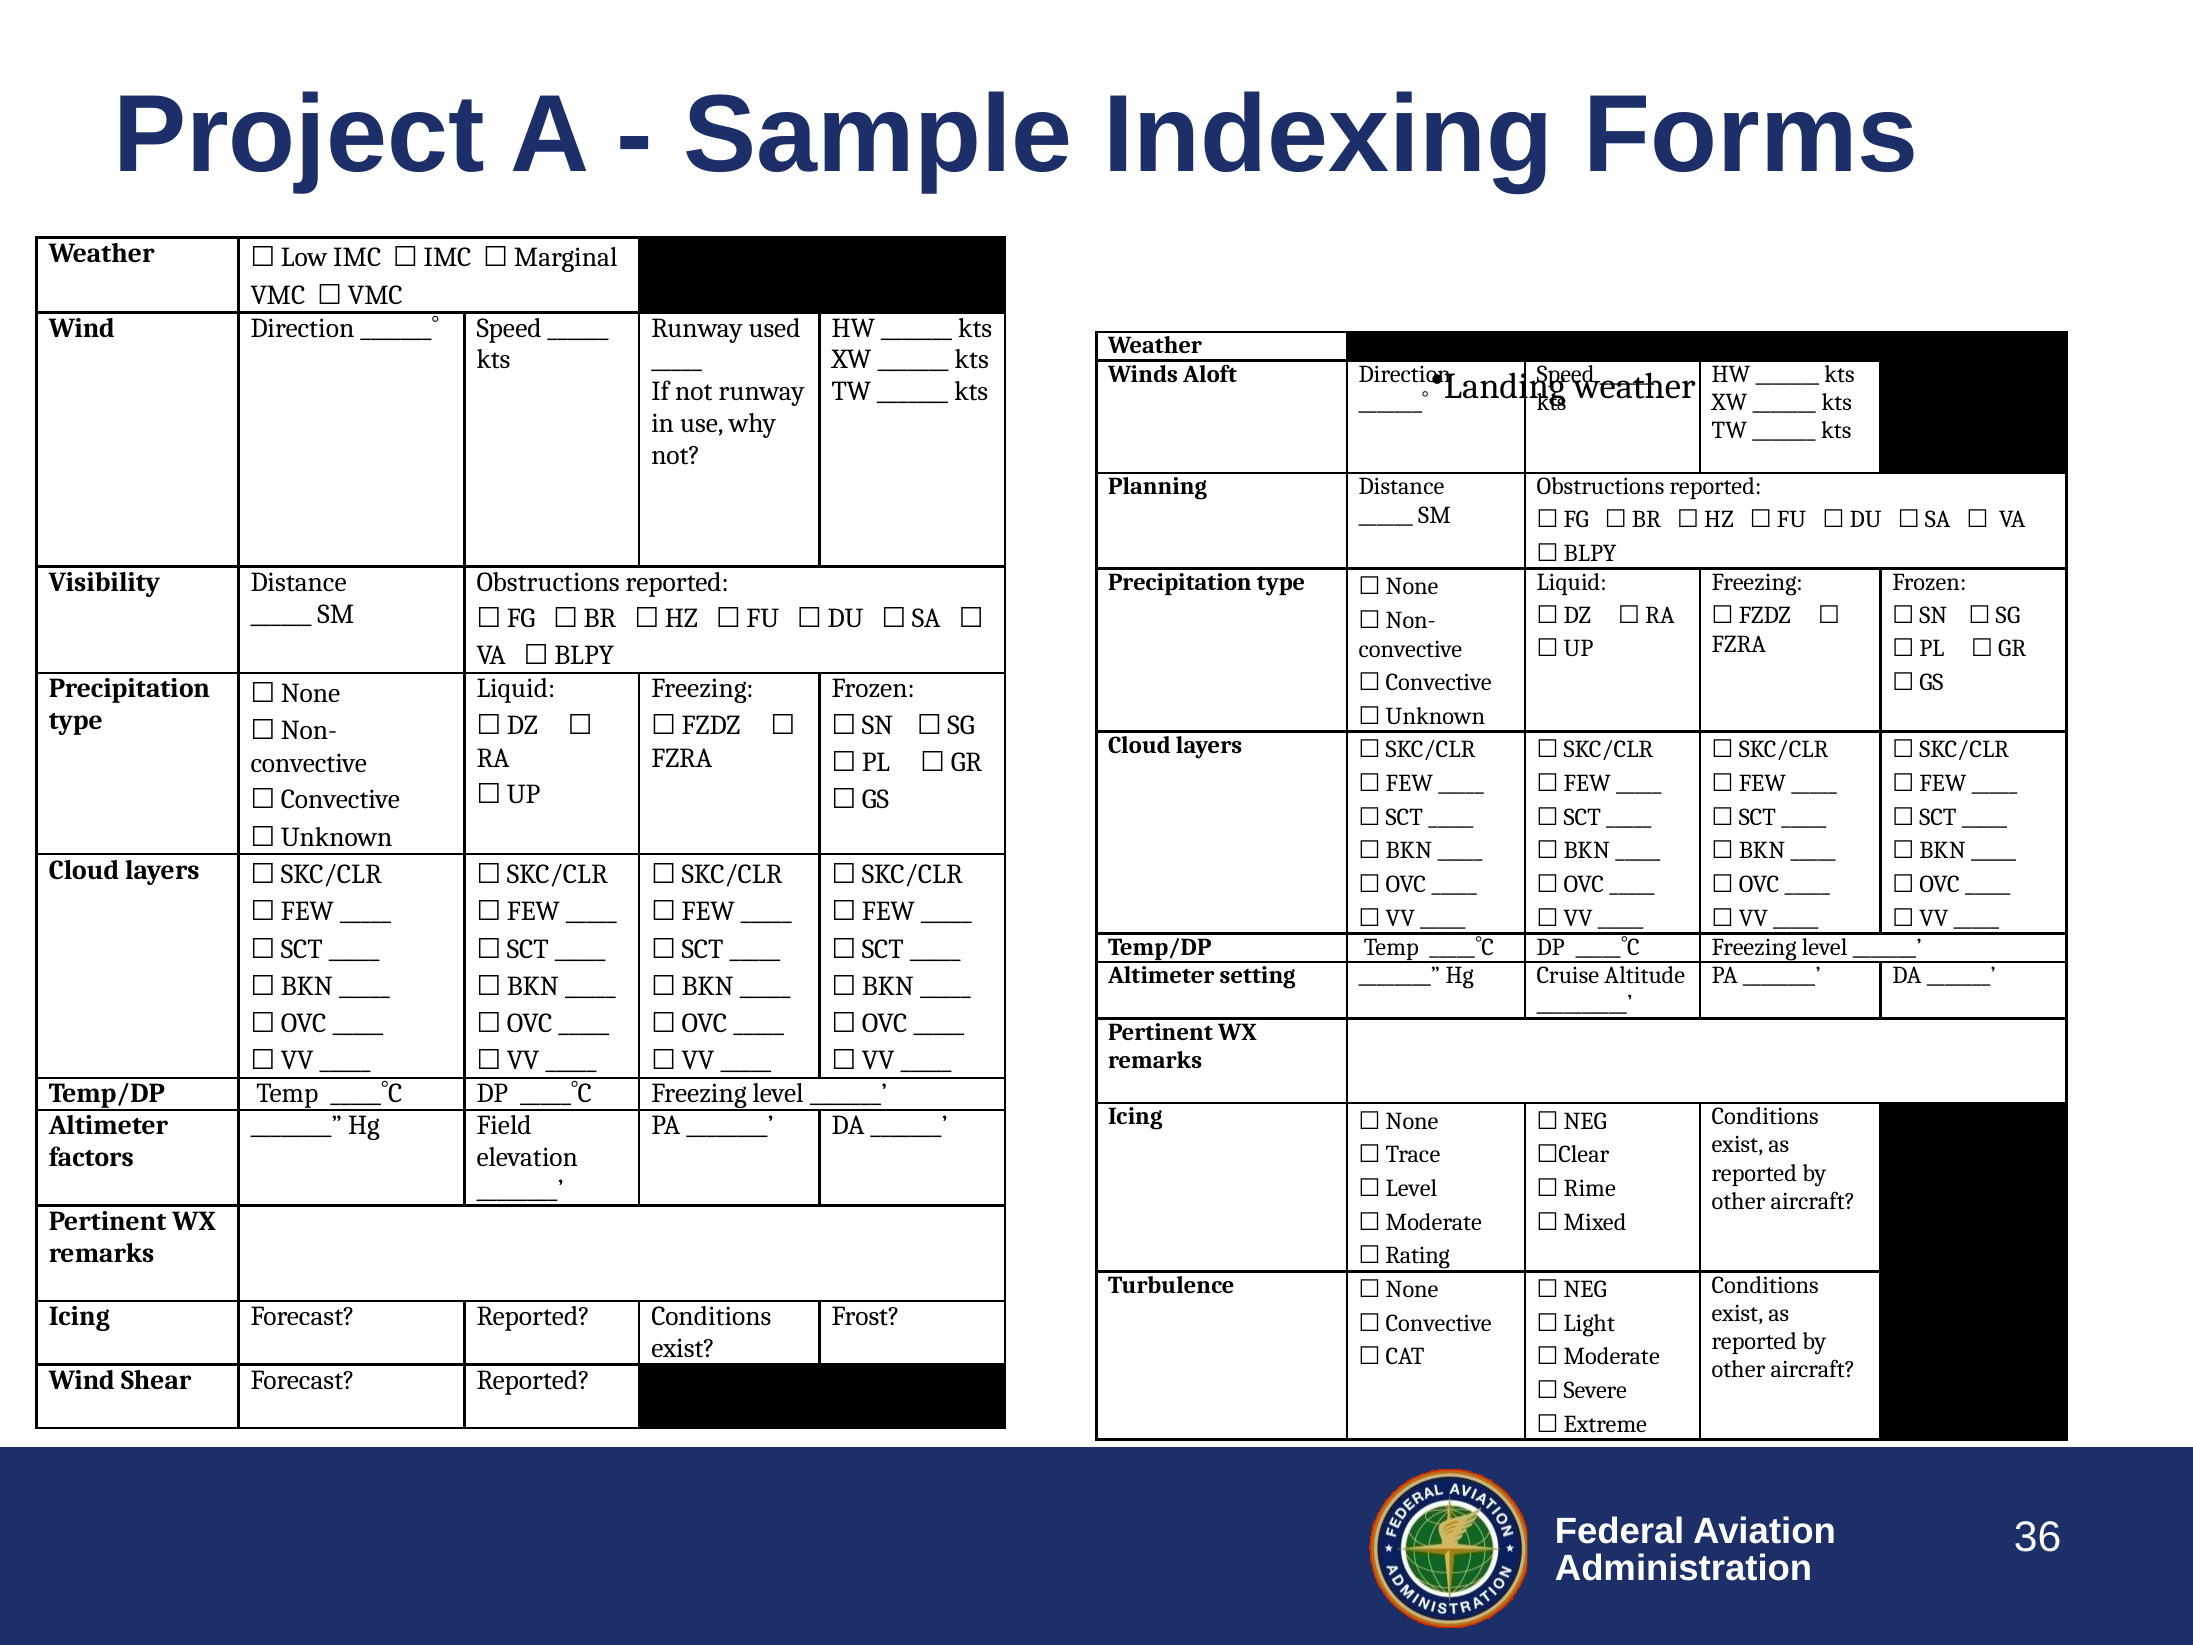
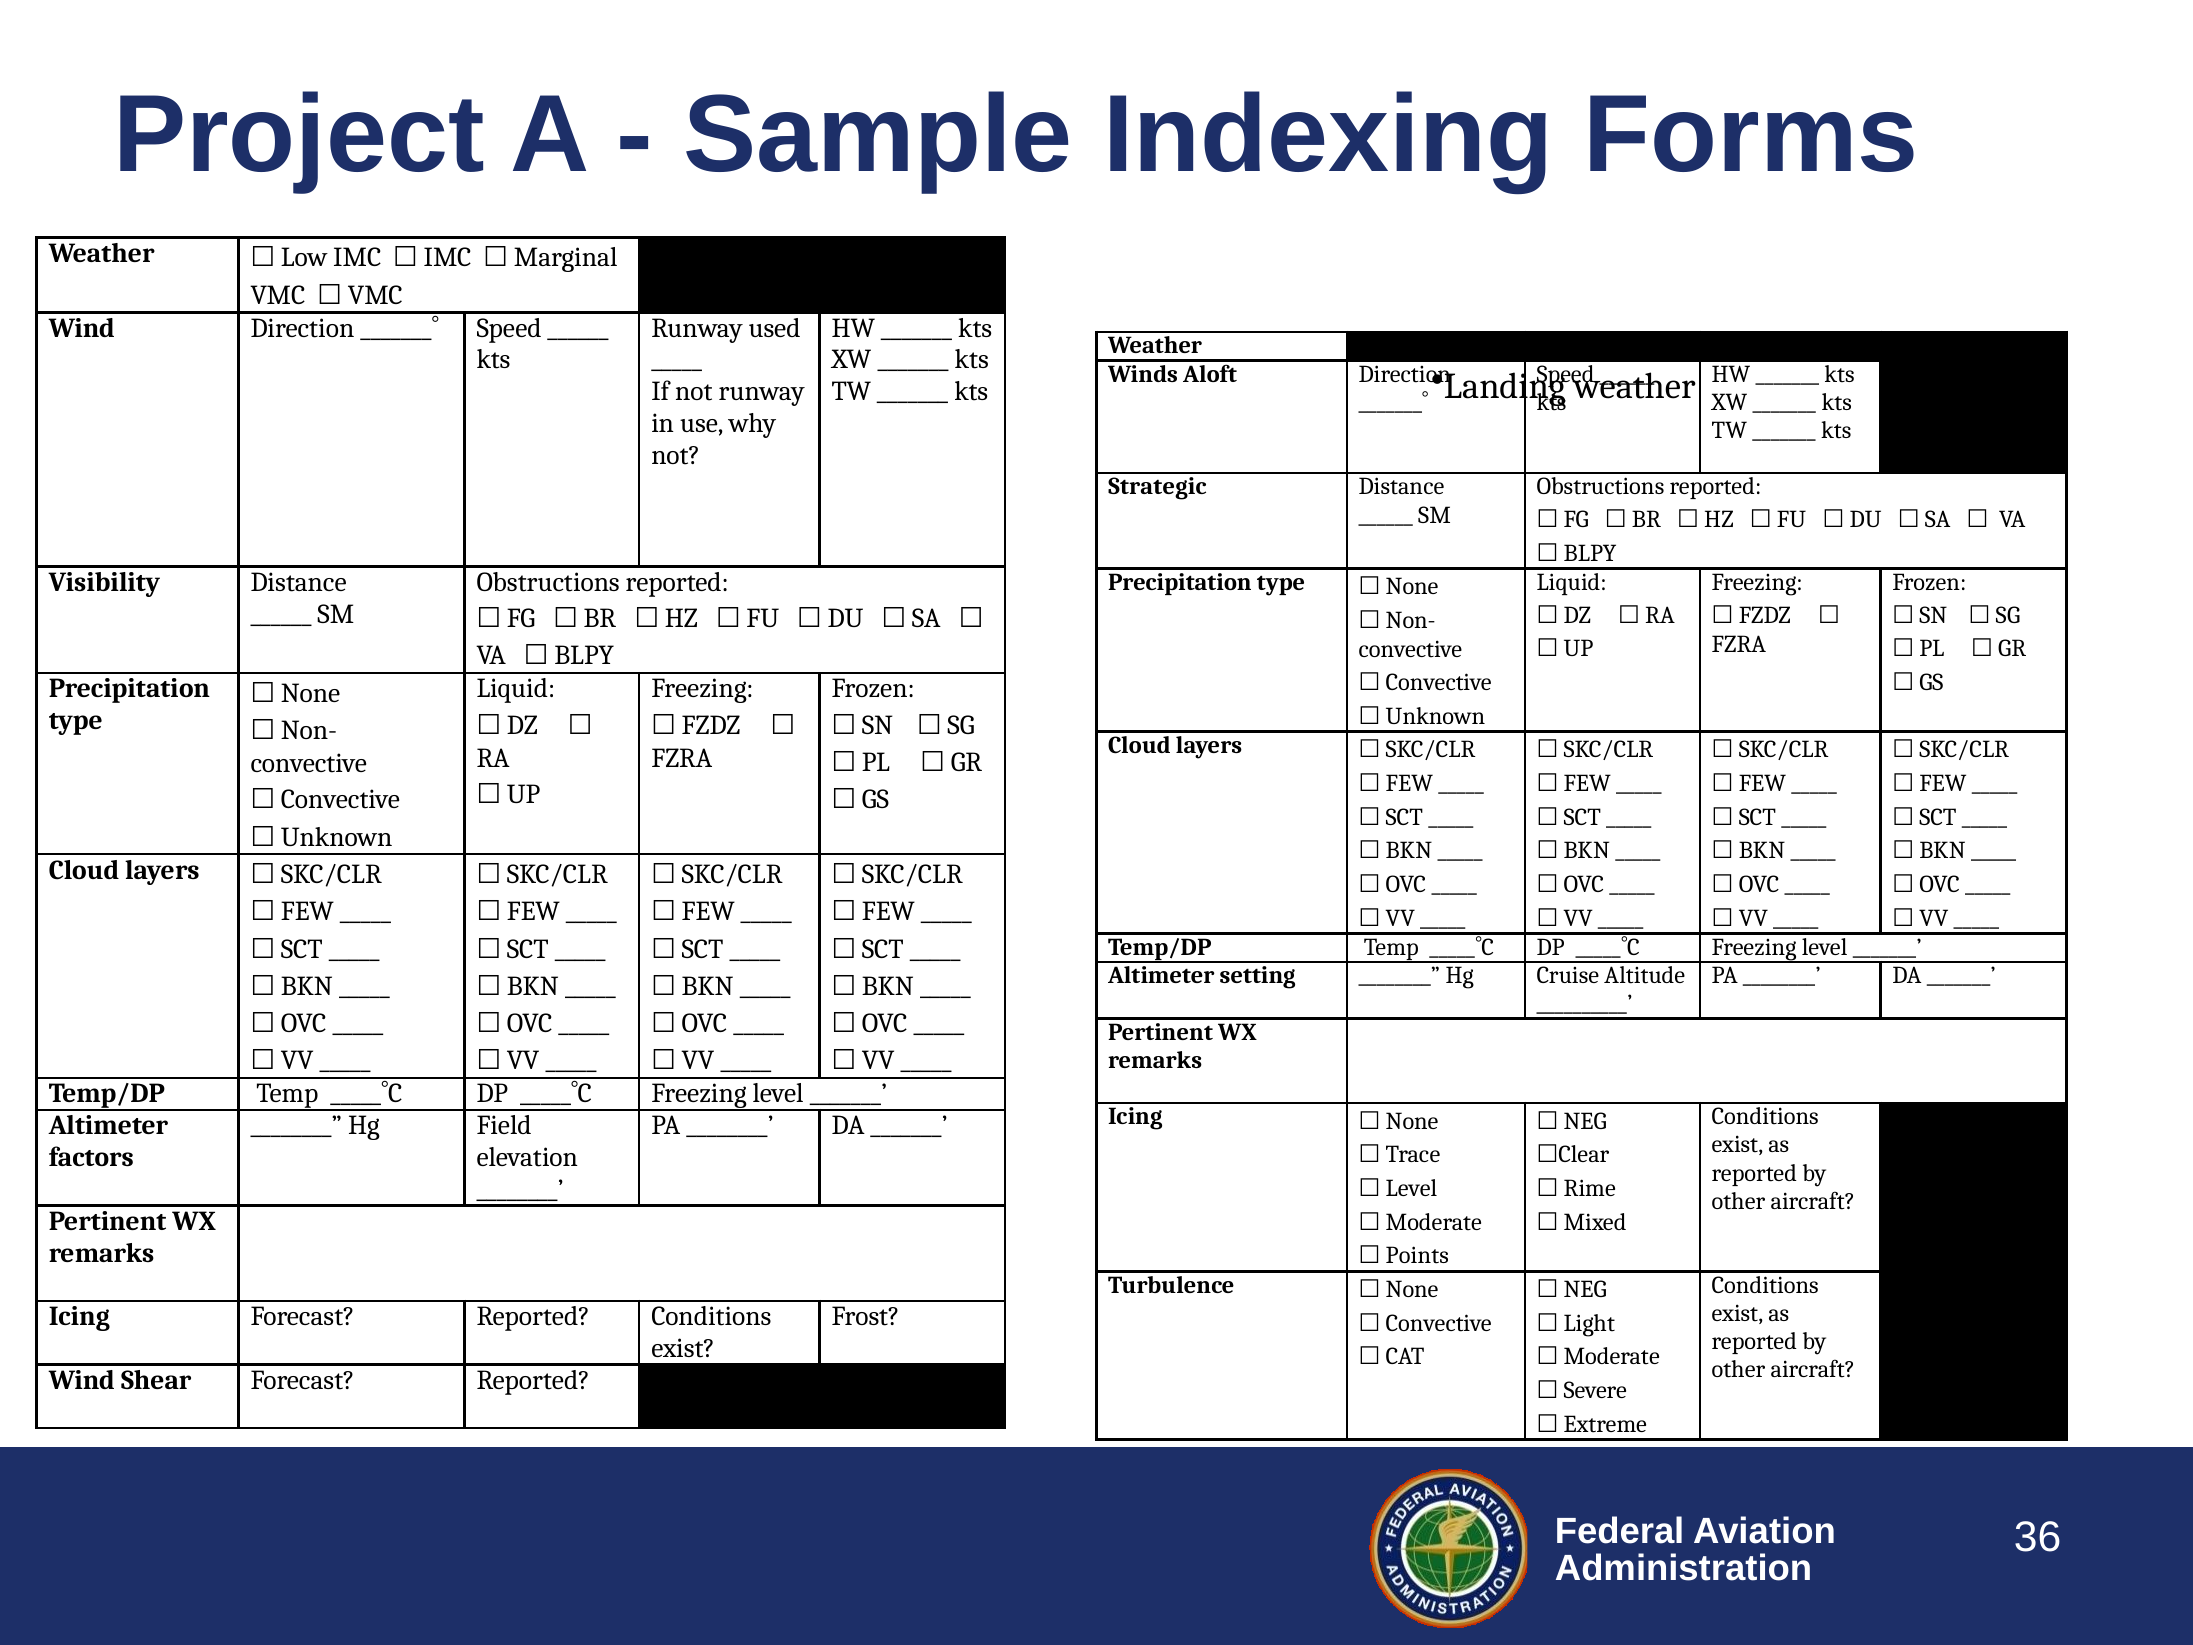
Planning: Planning -> Strategic
Rating: Rating -> Points
